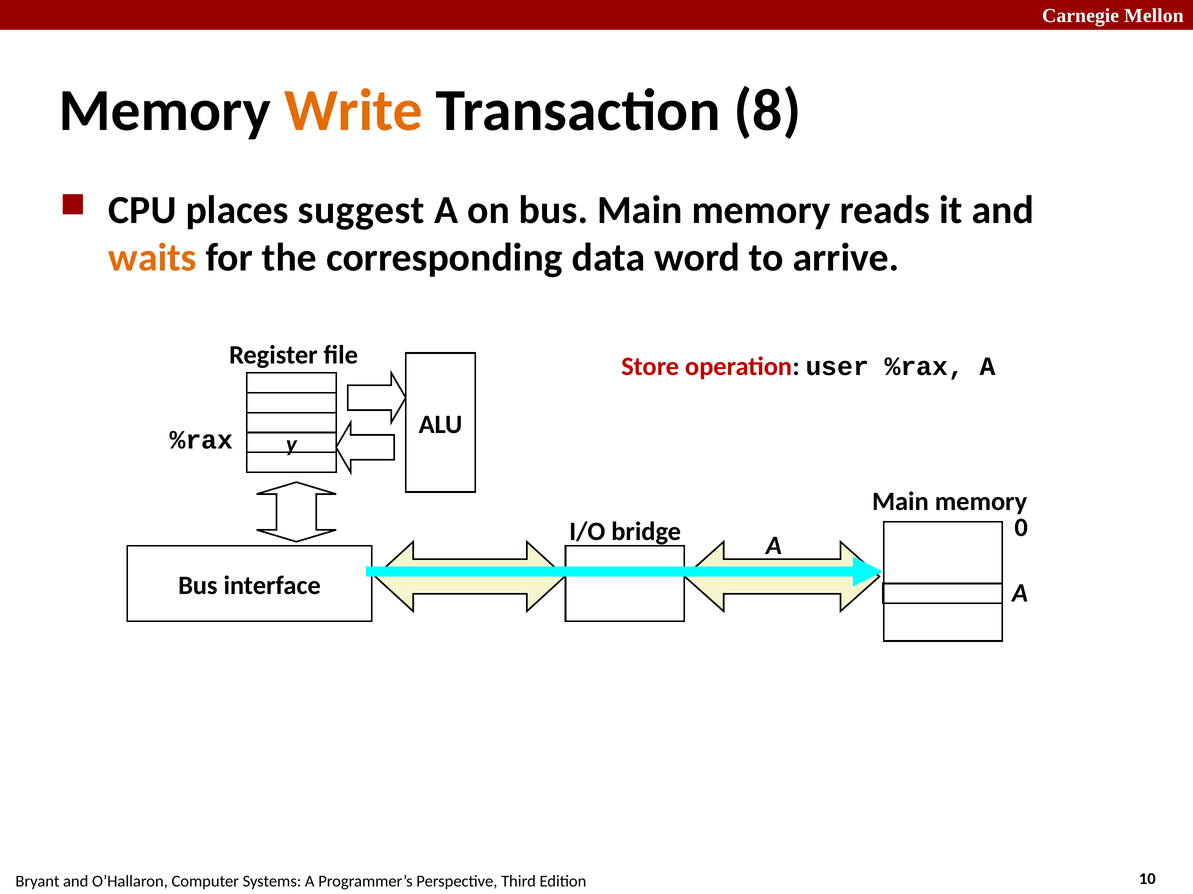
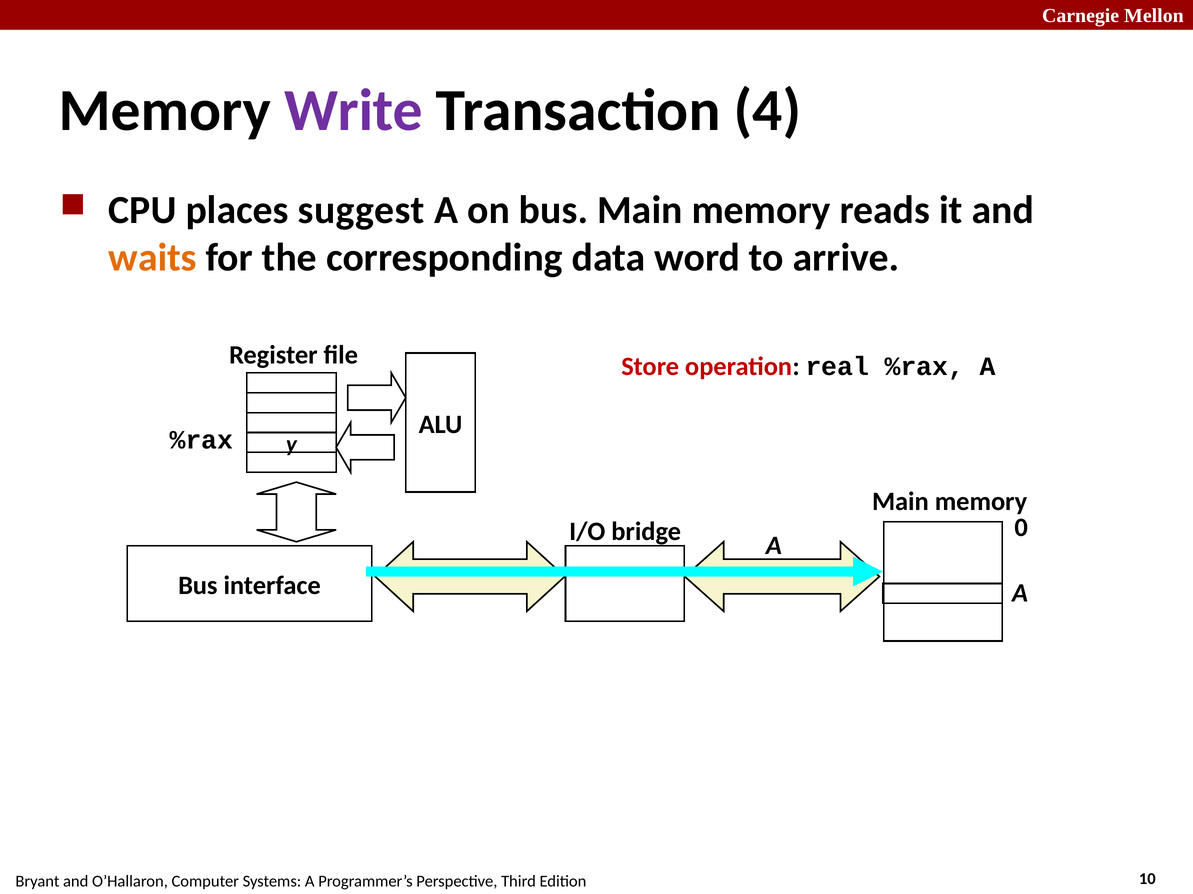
Write colour: orange -> purple
8: 8 -> 4
user: user -> real
